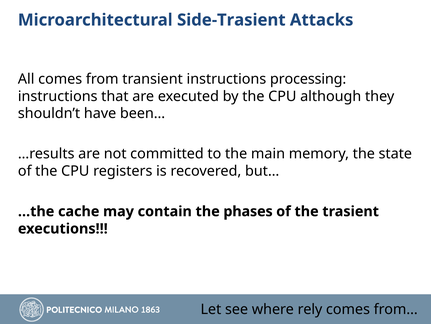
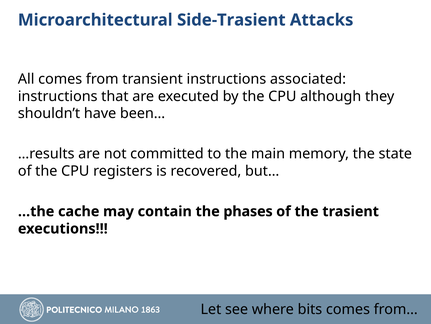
processing: processing -> associated
rely: rely -> bits
